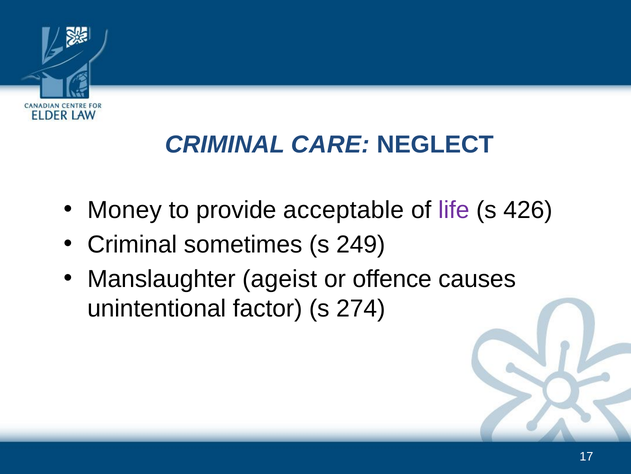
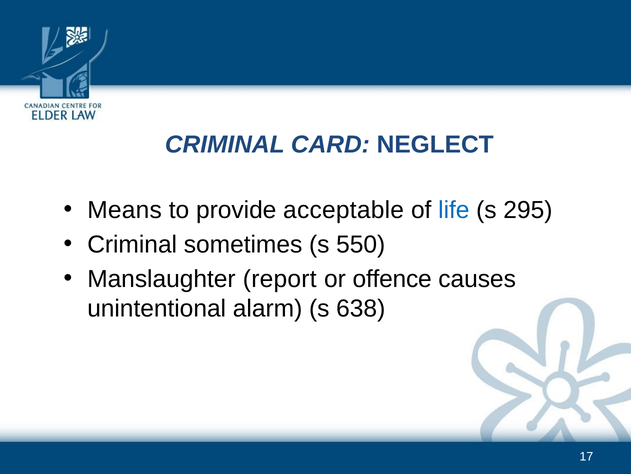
CARE: CARE -> CARD
Money: Money -> Means
life colour: purple -> blue
426: 426 -> 295
249: 249 -> 550
ageist: ageist -> report
factor: factor -> alarm
274: 274 -> 638
